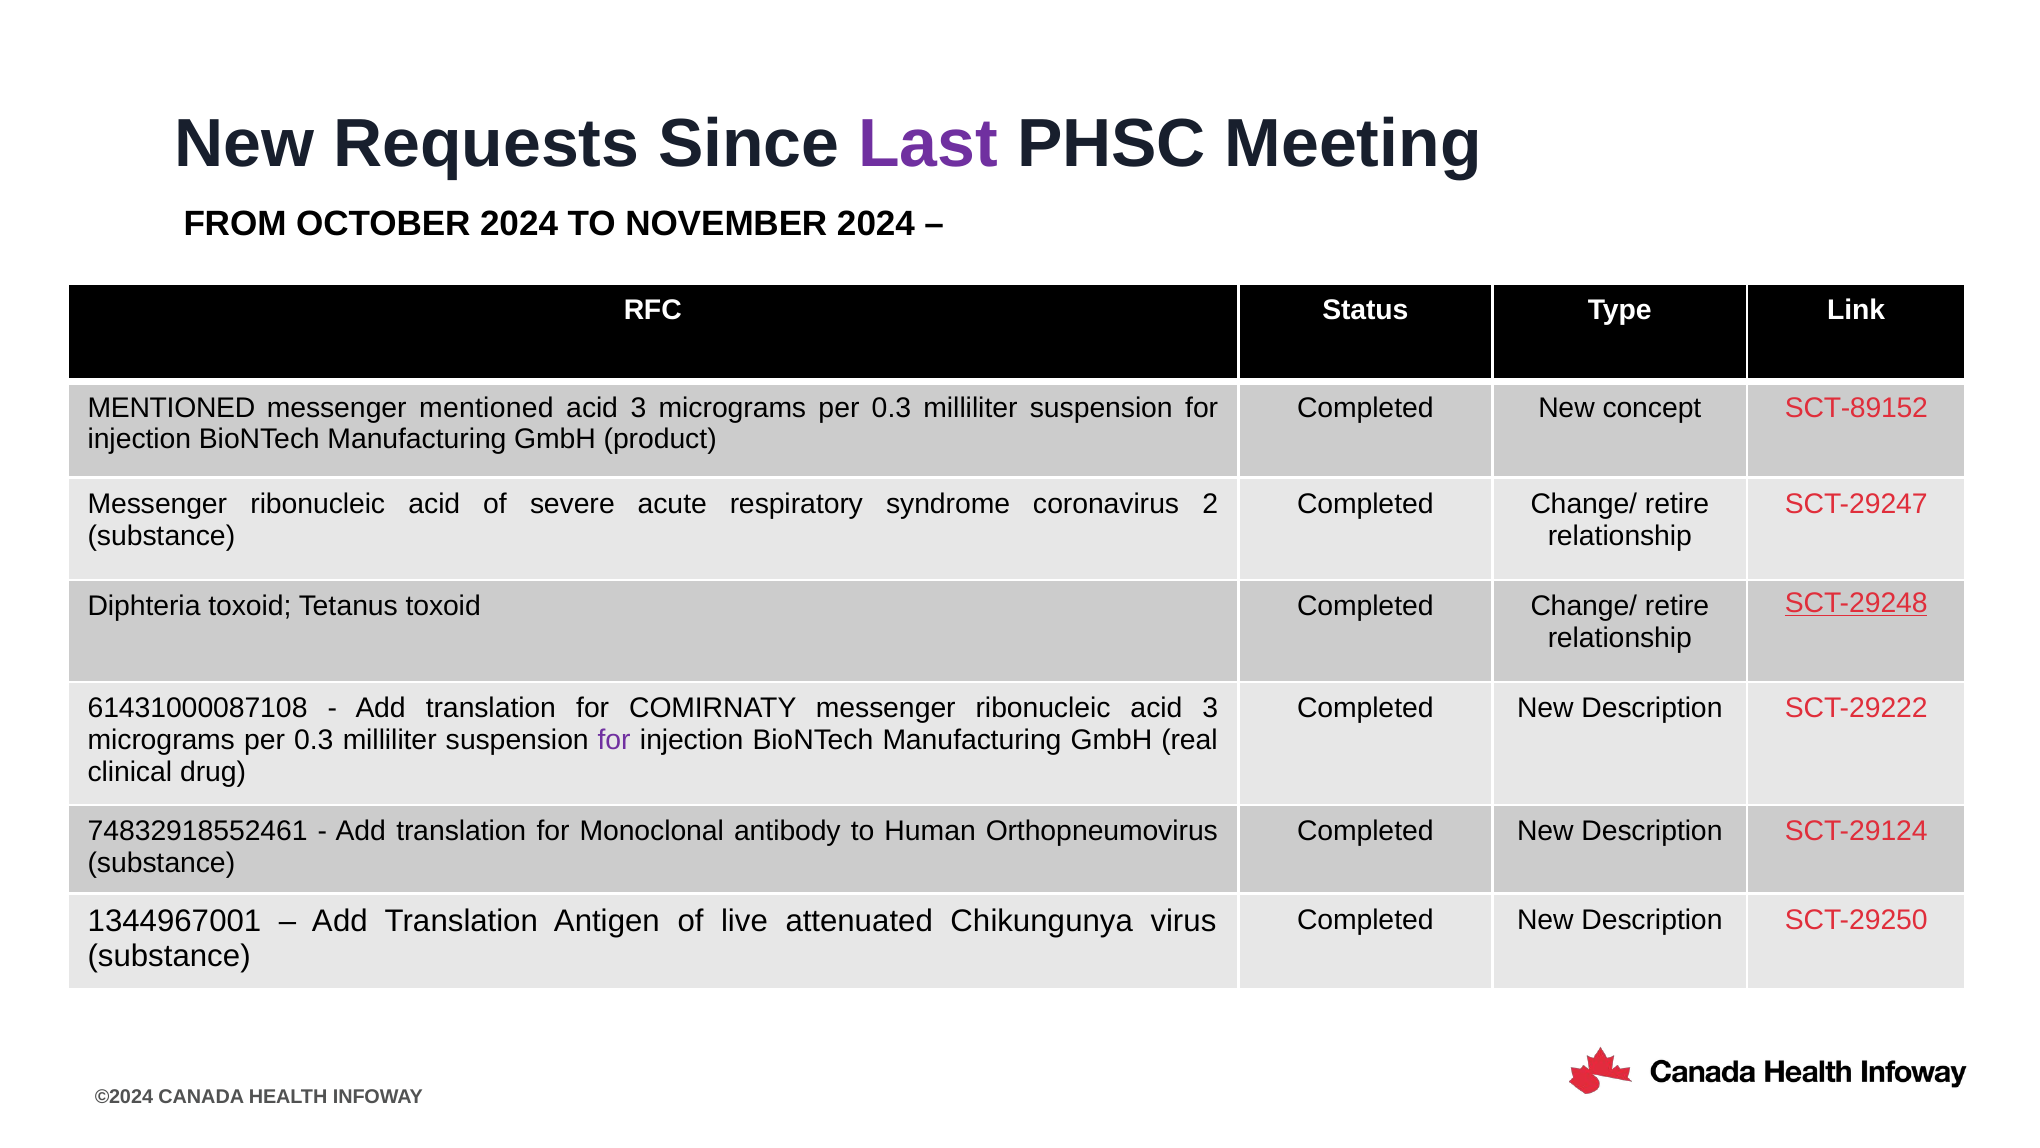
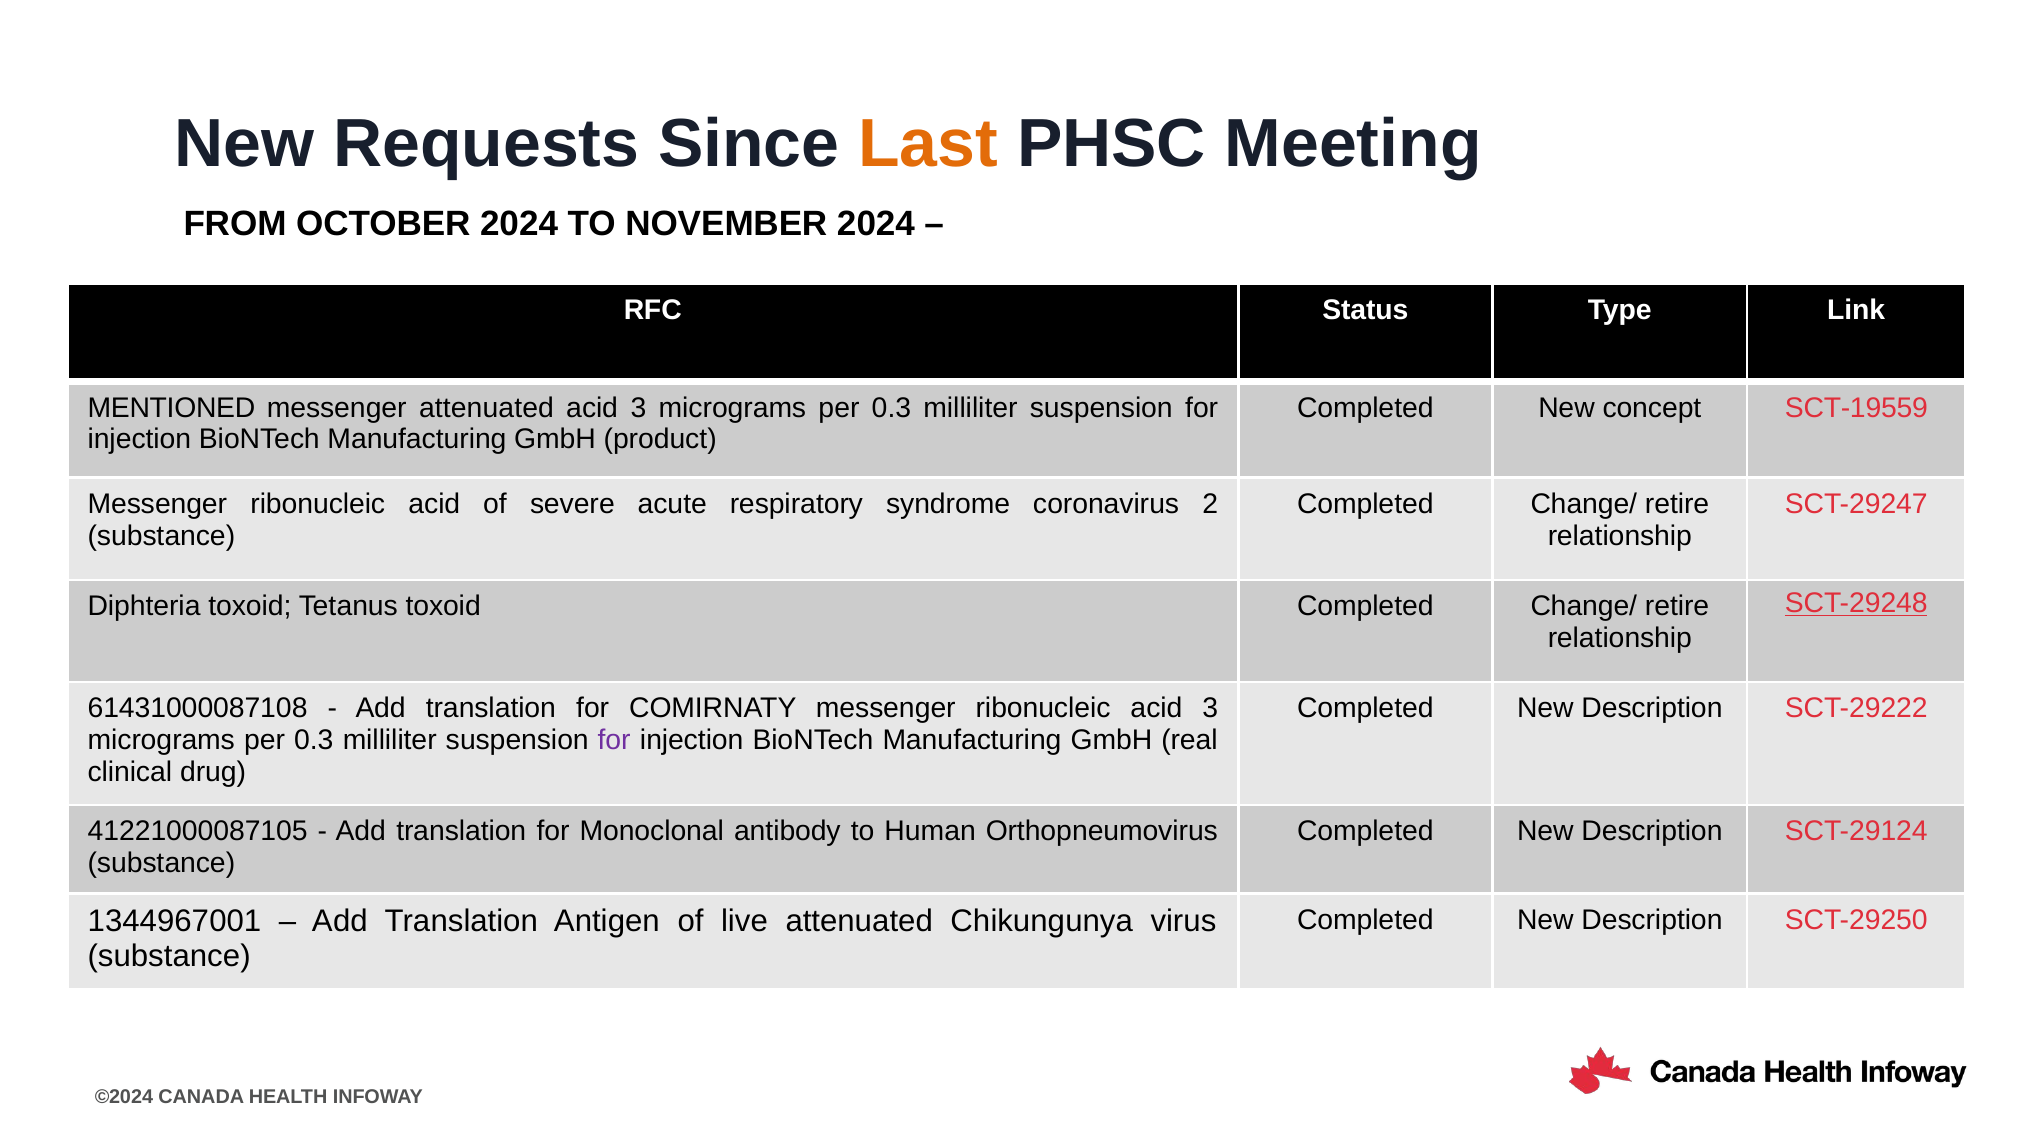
Last colour: purple -> orange
messenger mentioned: mentioned -> attenuated
SCT-89152: SCT-89152 -> SCT-19559
74832918552461: 74832918552461 -> 41221000087105
